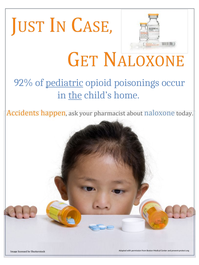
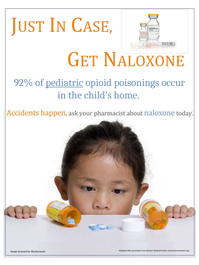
the underline: present -> none
